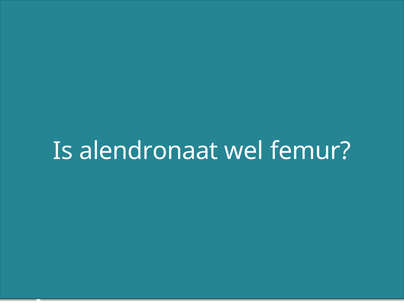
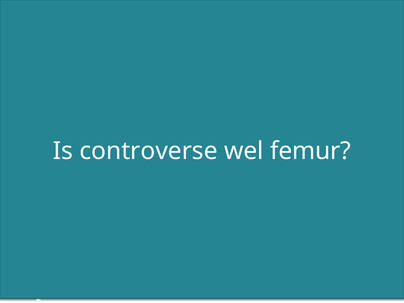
alendronaat: alendronaat -> controverse
